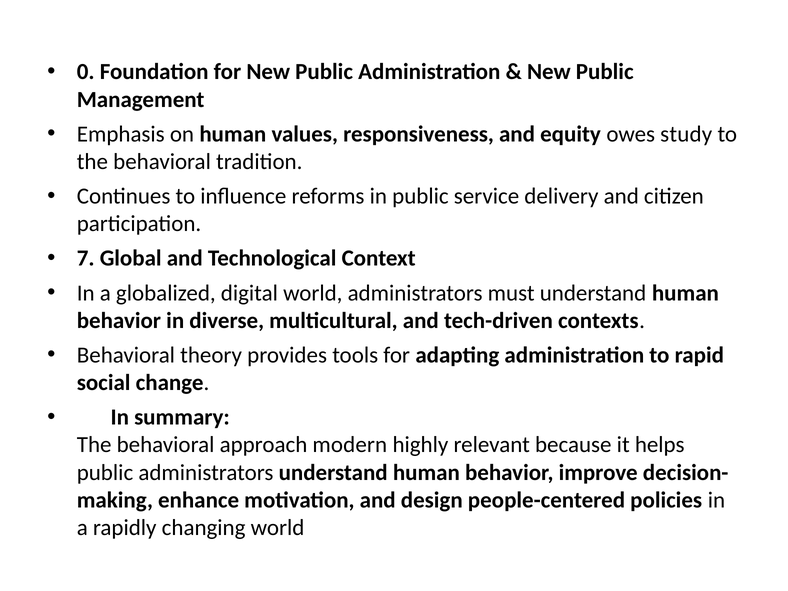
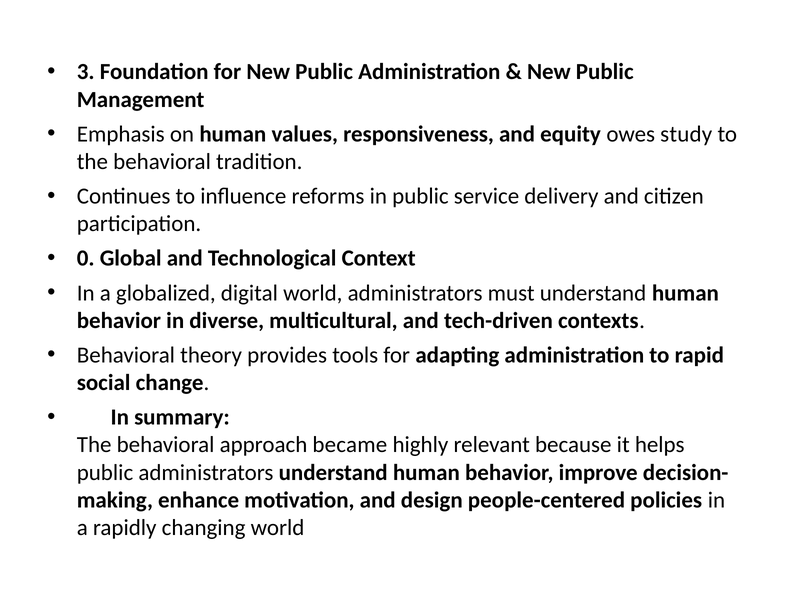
0: 0 -> 3
7: 7 -> 0
modern: modern -> became
